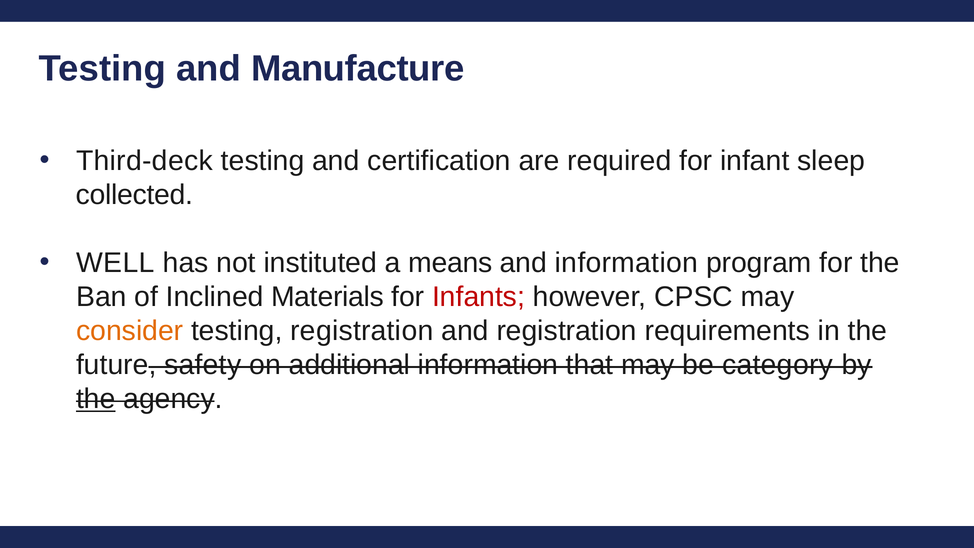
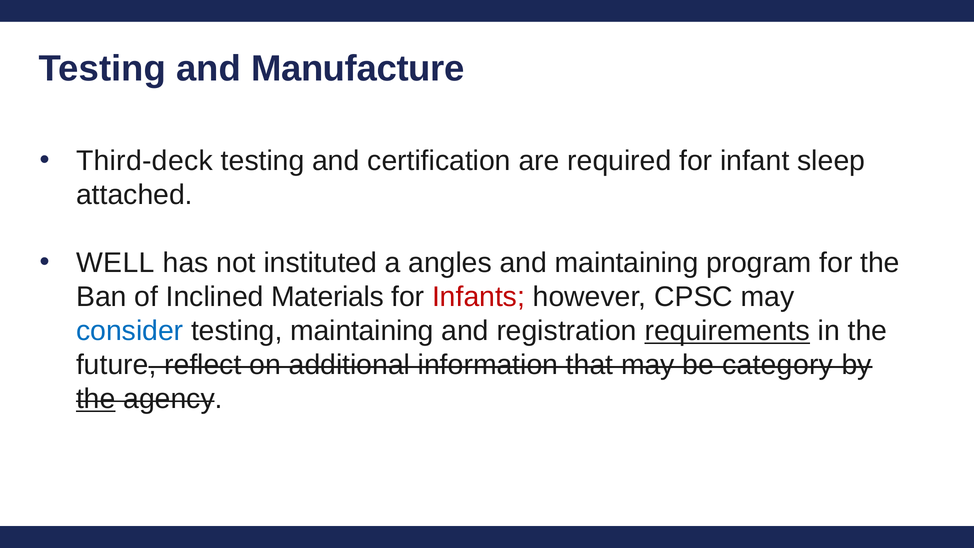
collected: collected -> attached
means: means -> angles
and information: information -> maintaining
consider colour: orange -> blue
testing registration: registration -> maintaining
requirements underline: none -> present
safety: safety -> reflect
